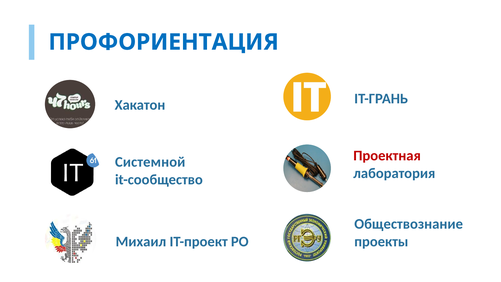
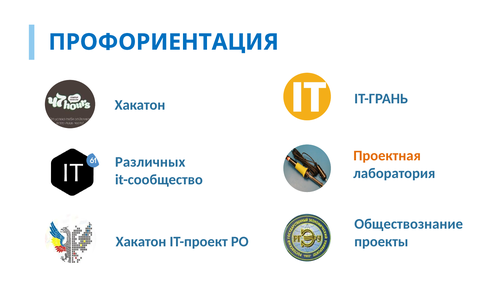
Проектная colour: red -> orange
Системной: Системной -> Различных
Михаил at (141, 242): Михаил -> Хакатон
